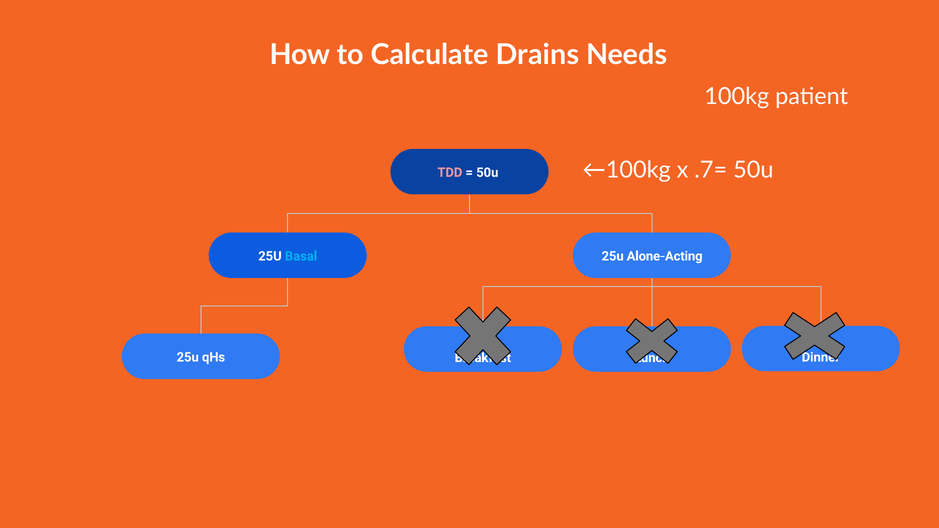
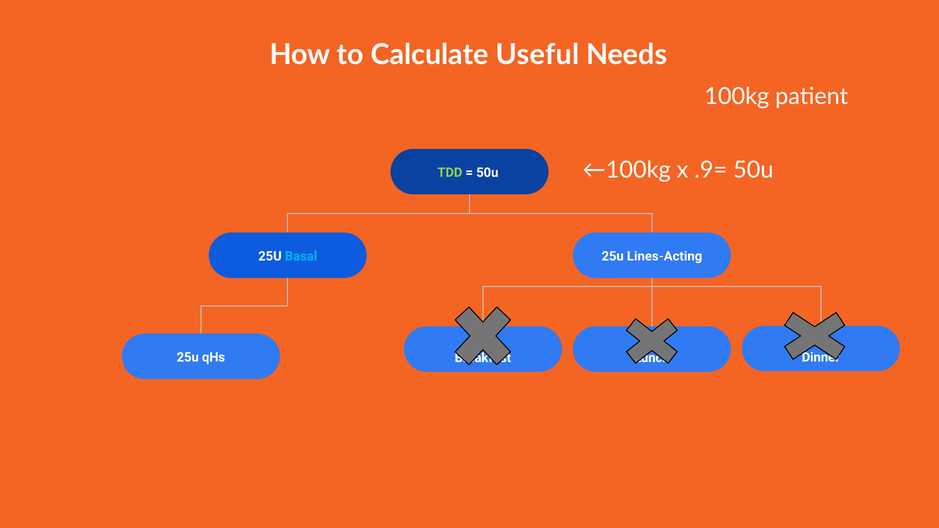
Drains: Drains -> Useful
.7=: .7= -> .9=
TDD colour: pink -> light green
Alone-Acting: Alone-Acting -> Lines-Acting
